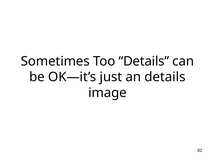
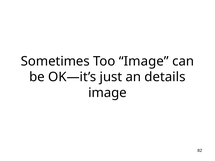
Too Details: Details -> Image
